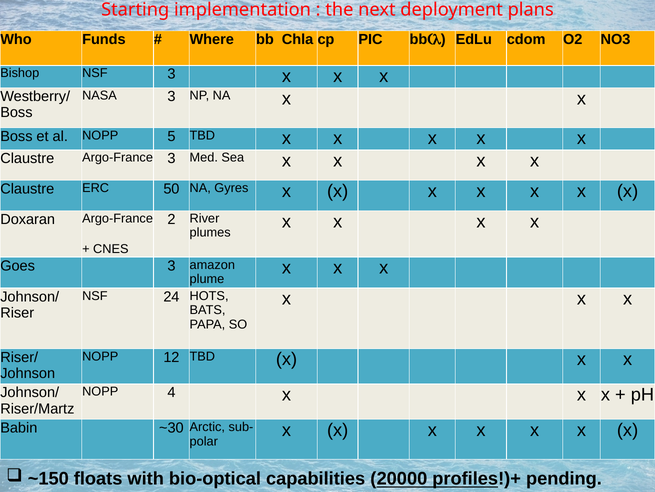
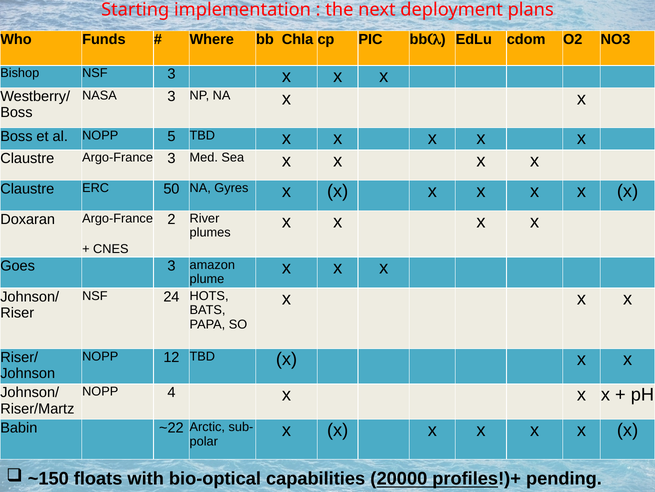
~30: ~30 -> ~22
